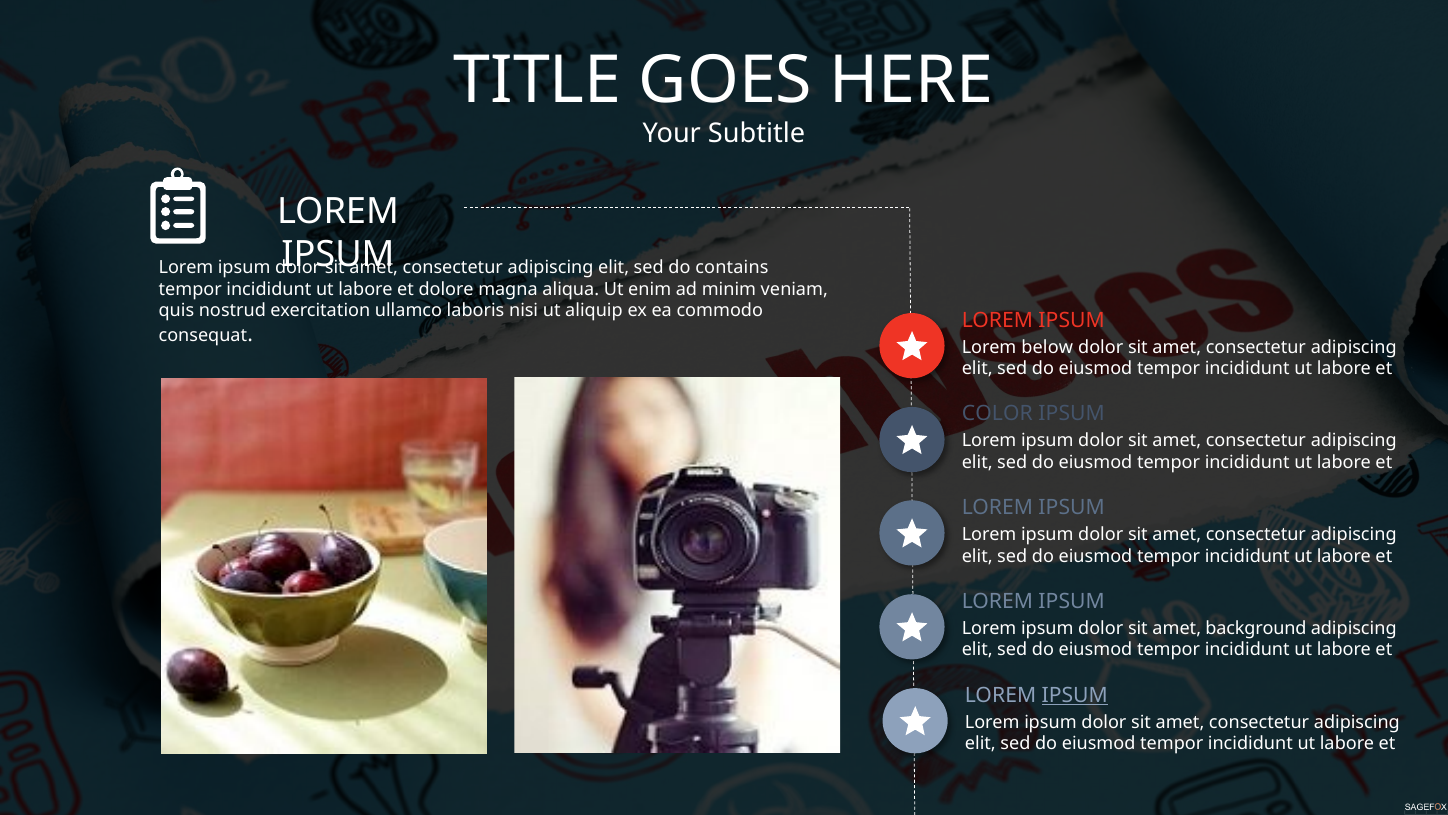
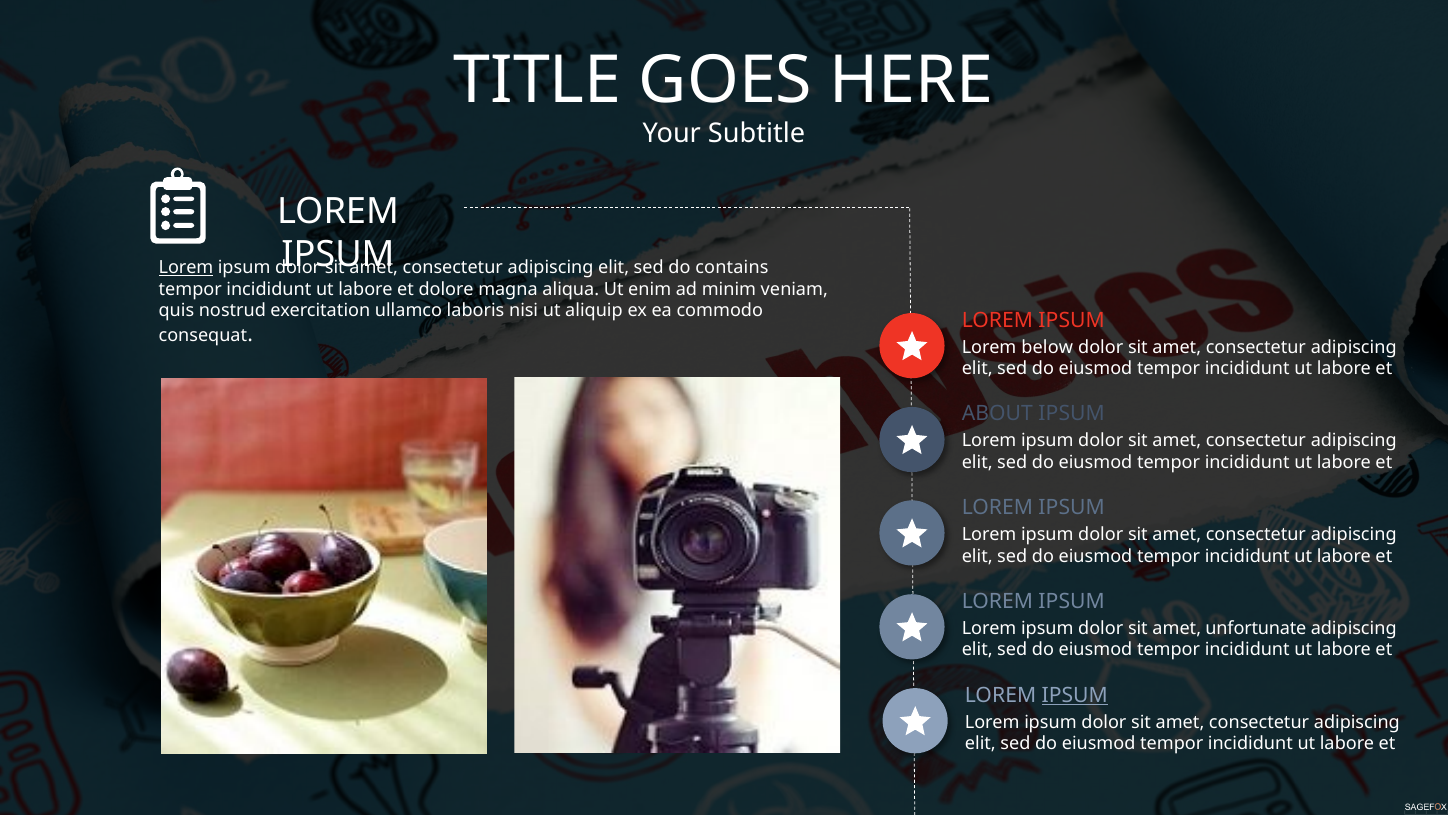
Lorem at (186, 267) underline: none -> present
COLOR: COLOR -> ABOUT
background: background -> unfortunate
